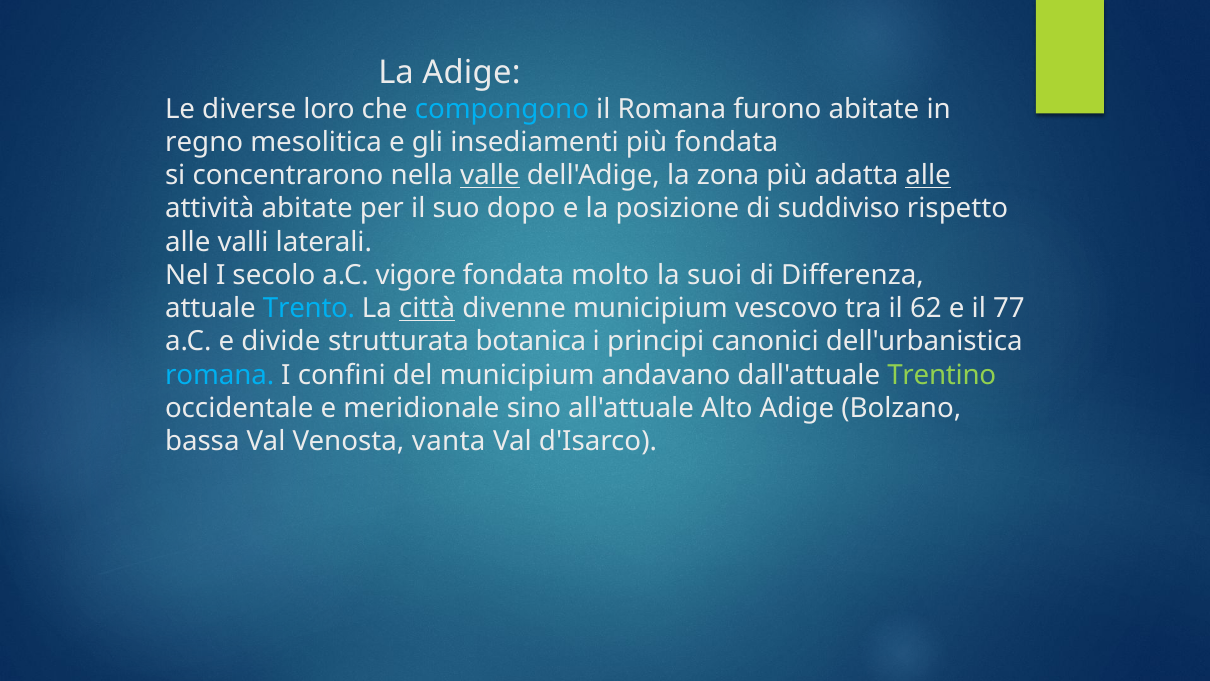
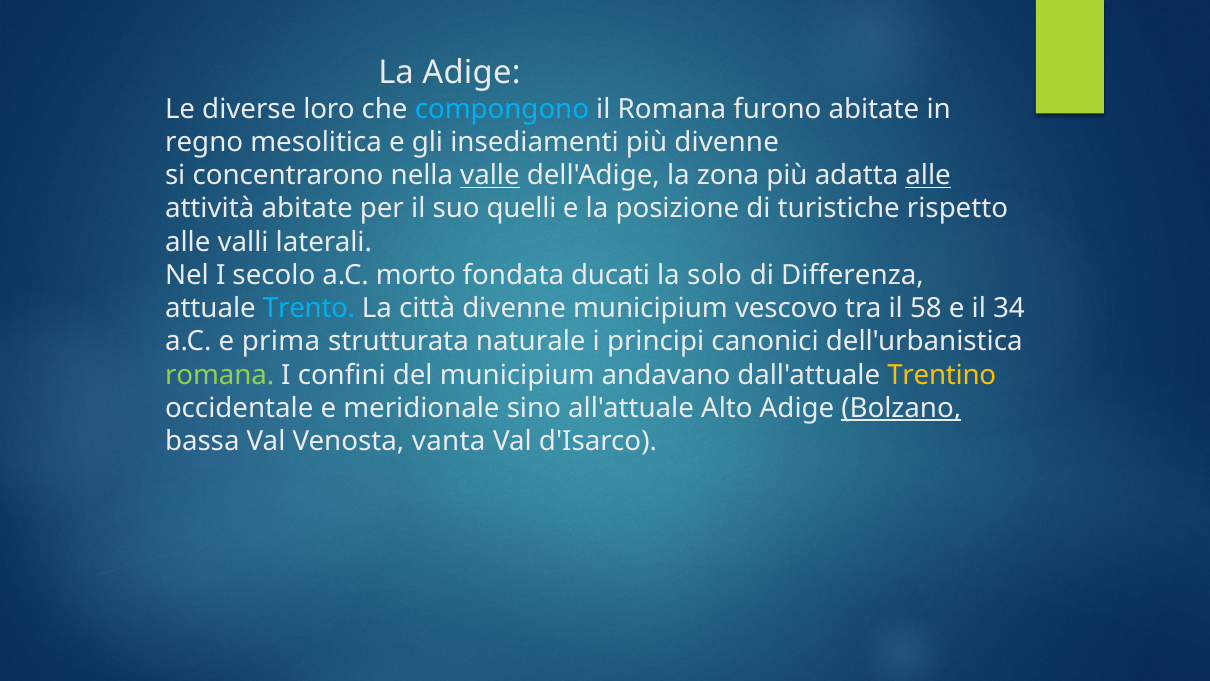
più fondata: fondata -> divenne
dopo: dopo -> quelli
suddiviso: suddiviso -> turistiche
vigore: vigore -> morto
molto: molto -> ducati
suoi: suoi -> solo
città underline: present -> none
62: 62 -> 58
77: 77 -> 34
divide: divide -> prima
botanica: botanica -> naturale
romana at (220, 375) colour: light blue -> light green
Trentino colour: light green -> yellow
Bolzano underline: none -> present
